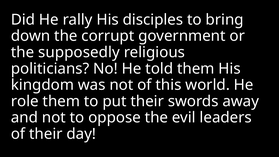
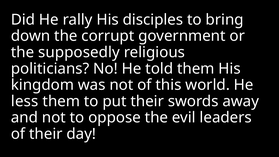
role: role -> less
